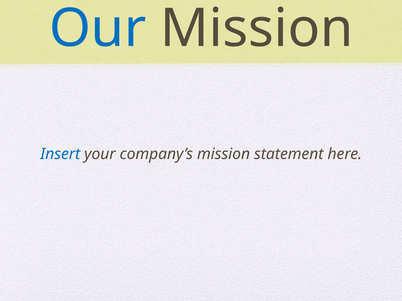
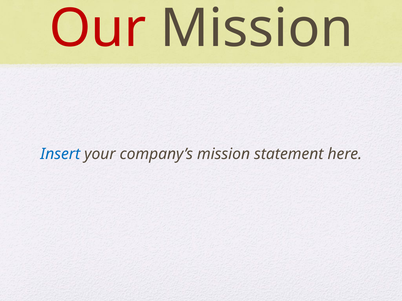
Our colour: blue -> red
